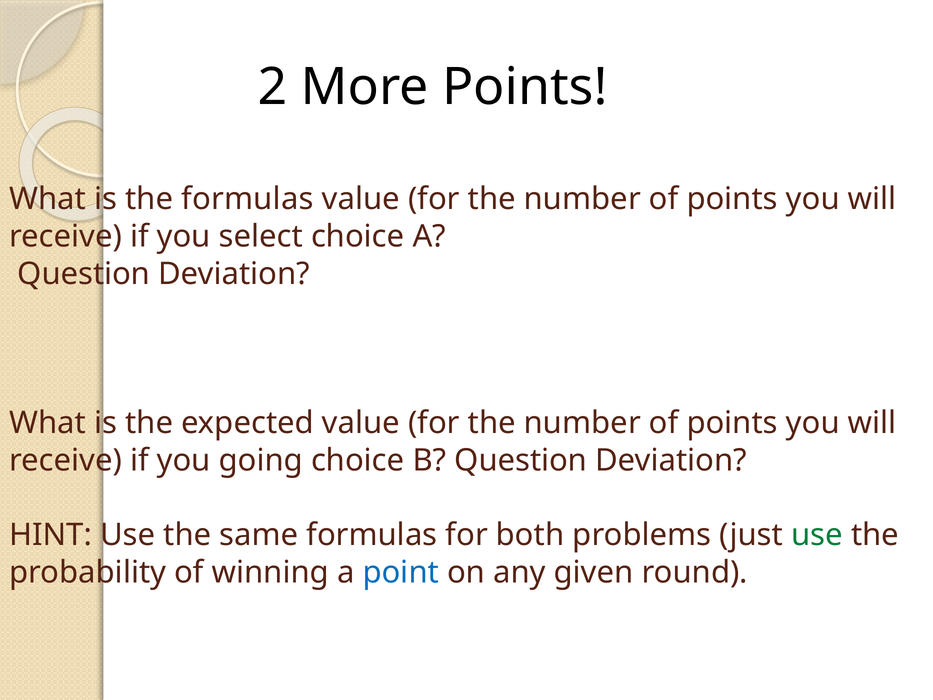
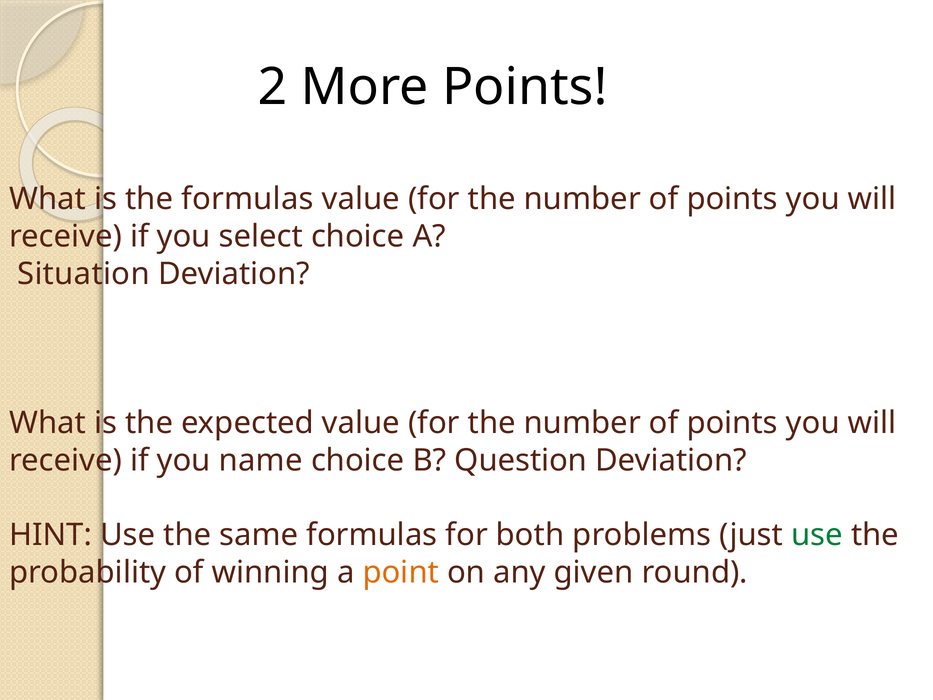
Question at (84, 274): Question -> Situation
going: going -> name
point colour: blue -> orange
